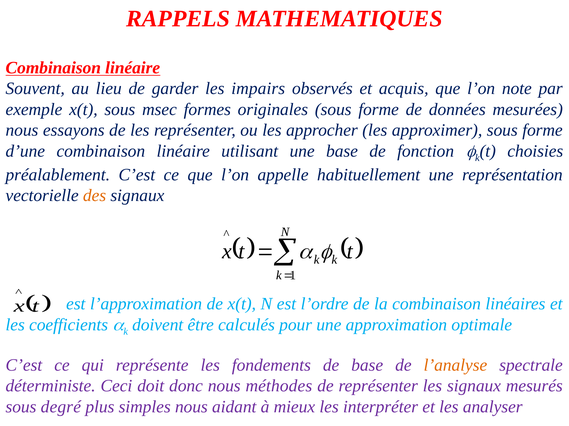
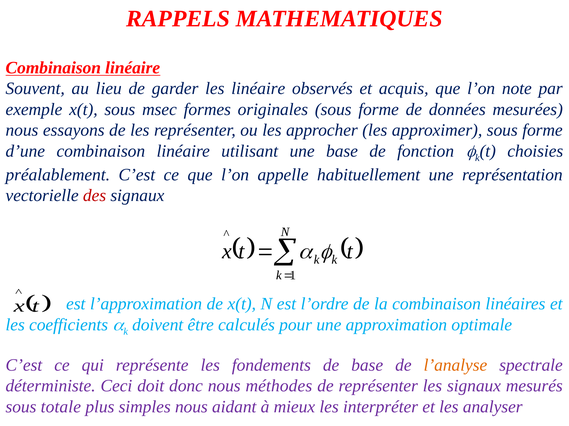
les impairs: impairs -> linéaire
des colour: orange -> red
degré: degré -> totale
